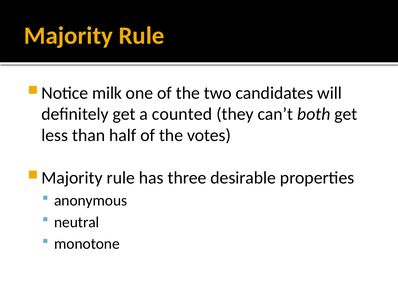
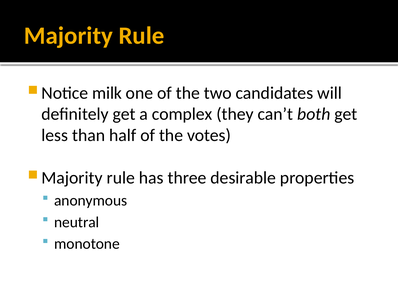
counted: counted -> complex
